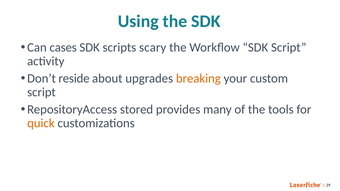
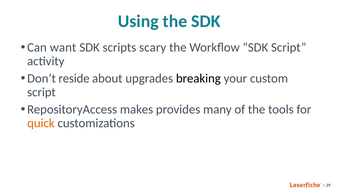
cases: cases -> want
breaking colour: orange -> black
stored: stored -> makes
